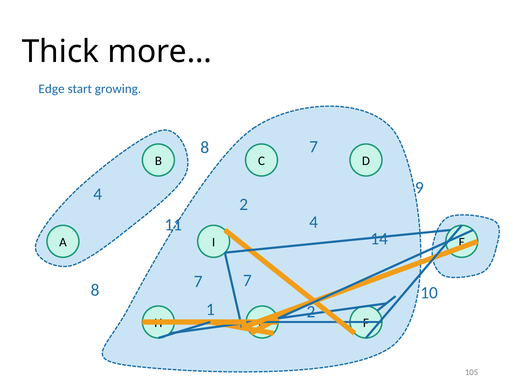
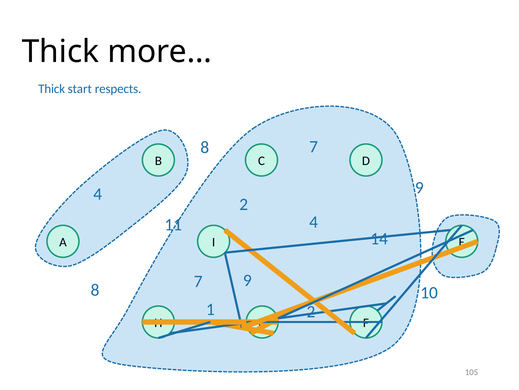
Edge at (52, 89): Edge -> Thick
growing: growing -> respects
7 at (247, 280): 7 -> 9
